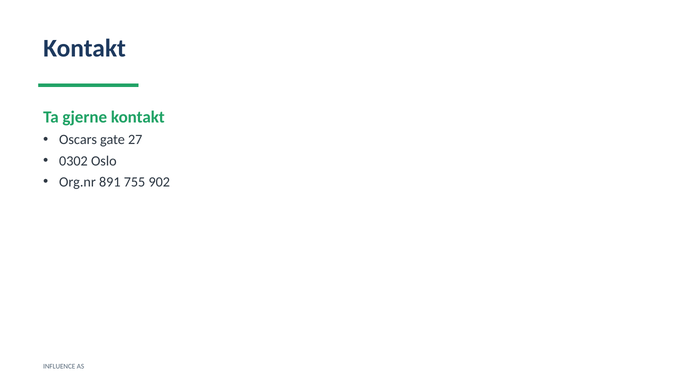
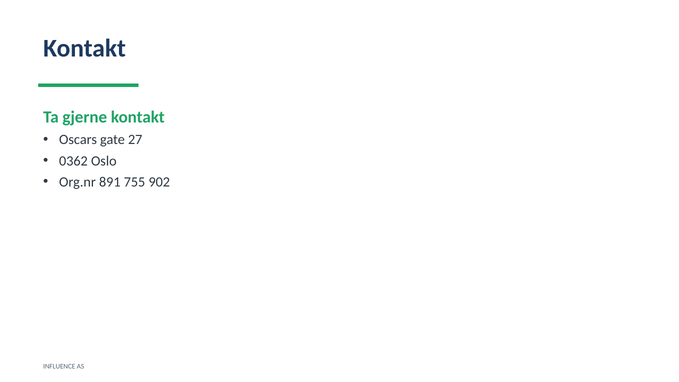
0302: 0302 -> 0362
